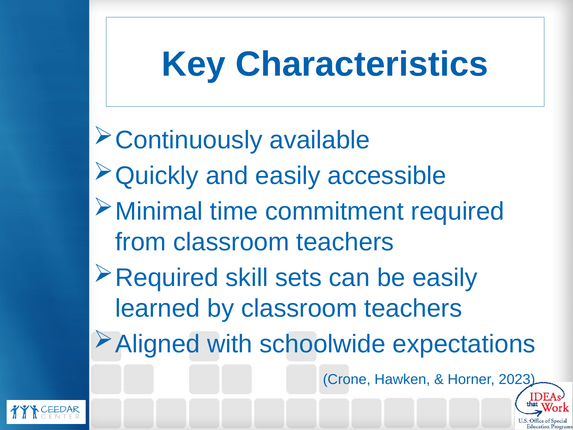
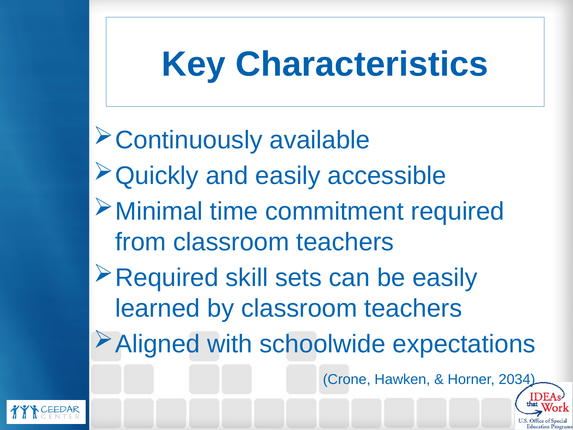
2023: 2023 -> 2034
